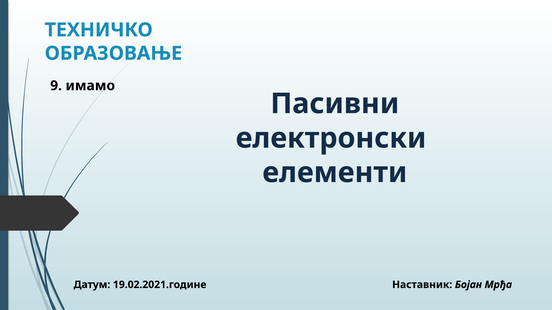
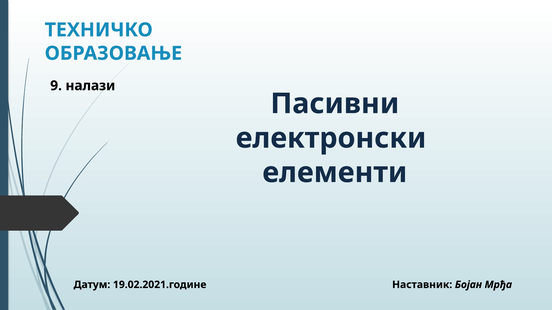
имамо: имамо -> налази
